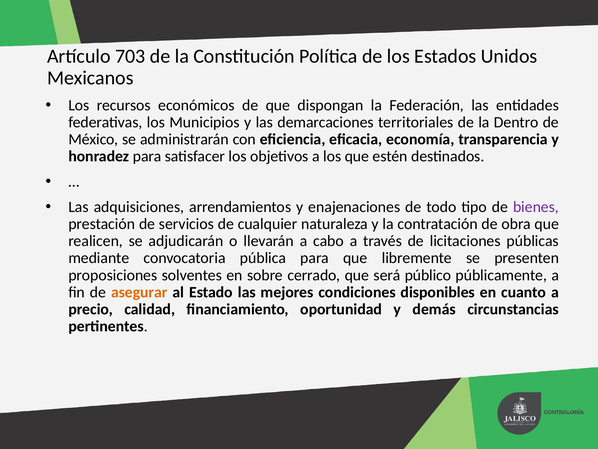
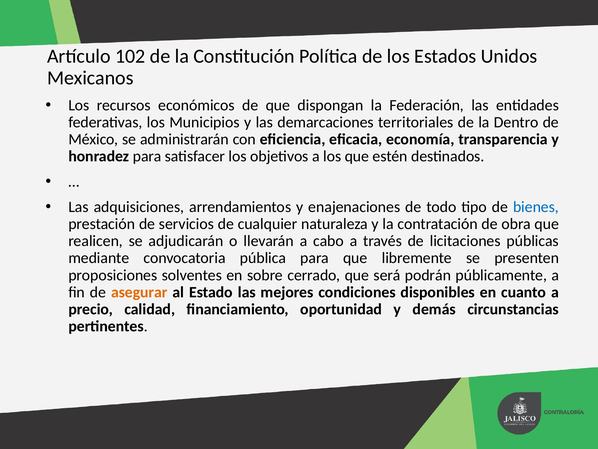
703: 703 -> 102
bienes colour: purple -> blue
público: público -> podrán
